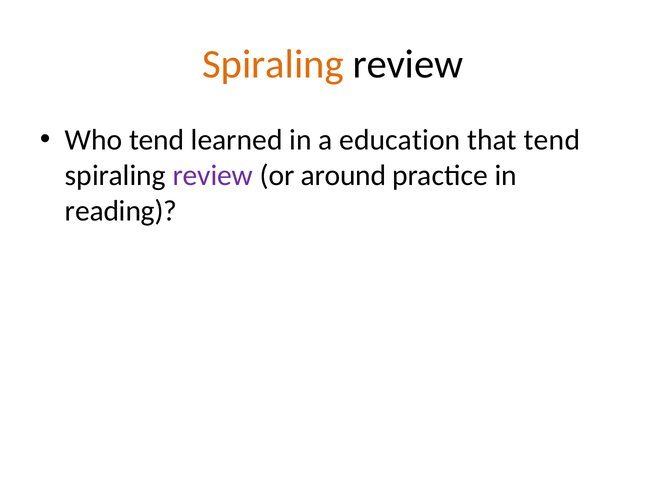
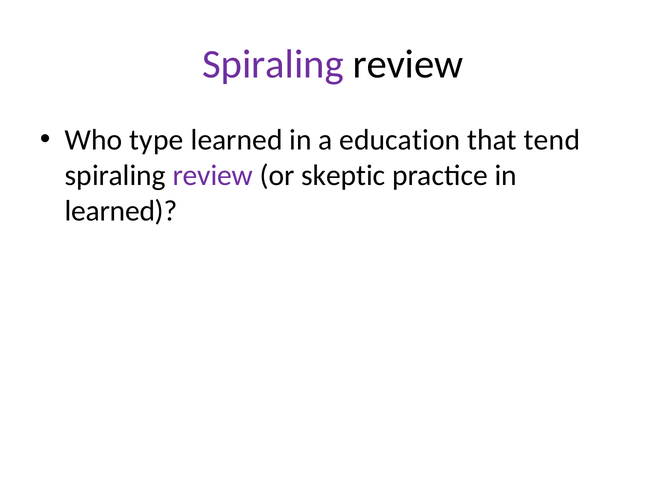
Spiraling at (273, 64) colour: orange -> purple
Who tend: tend -> type
around: around -> skeptic
reading at (121, 211): reading -> learned
